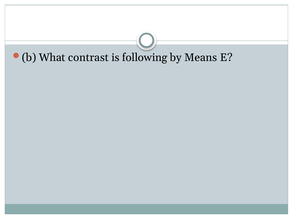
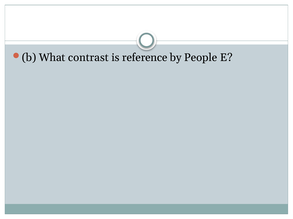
following: following -> reference
Means: Means -> People
